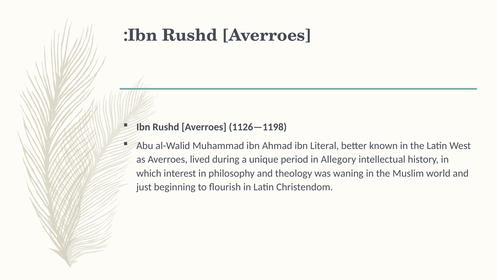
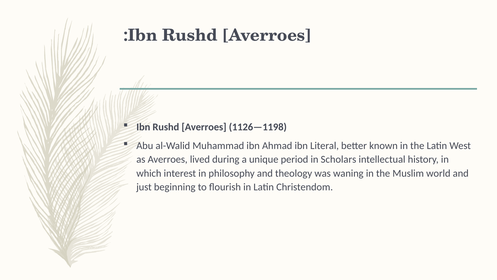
Allegory: Allegory -> Scholars
